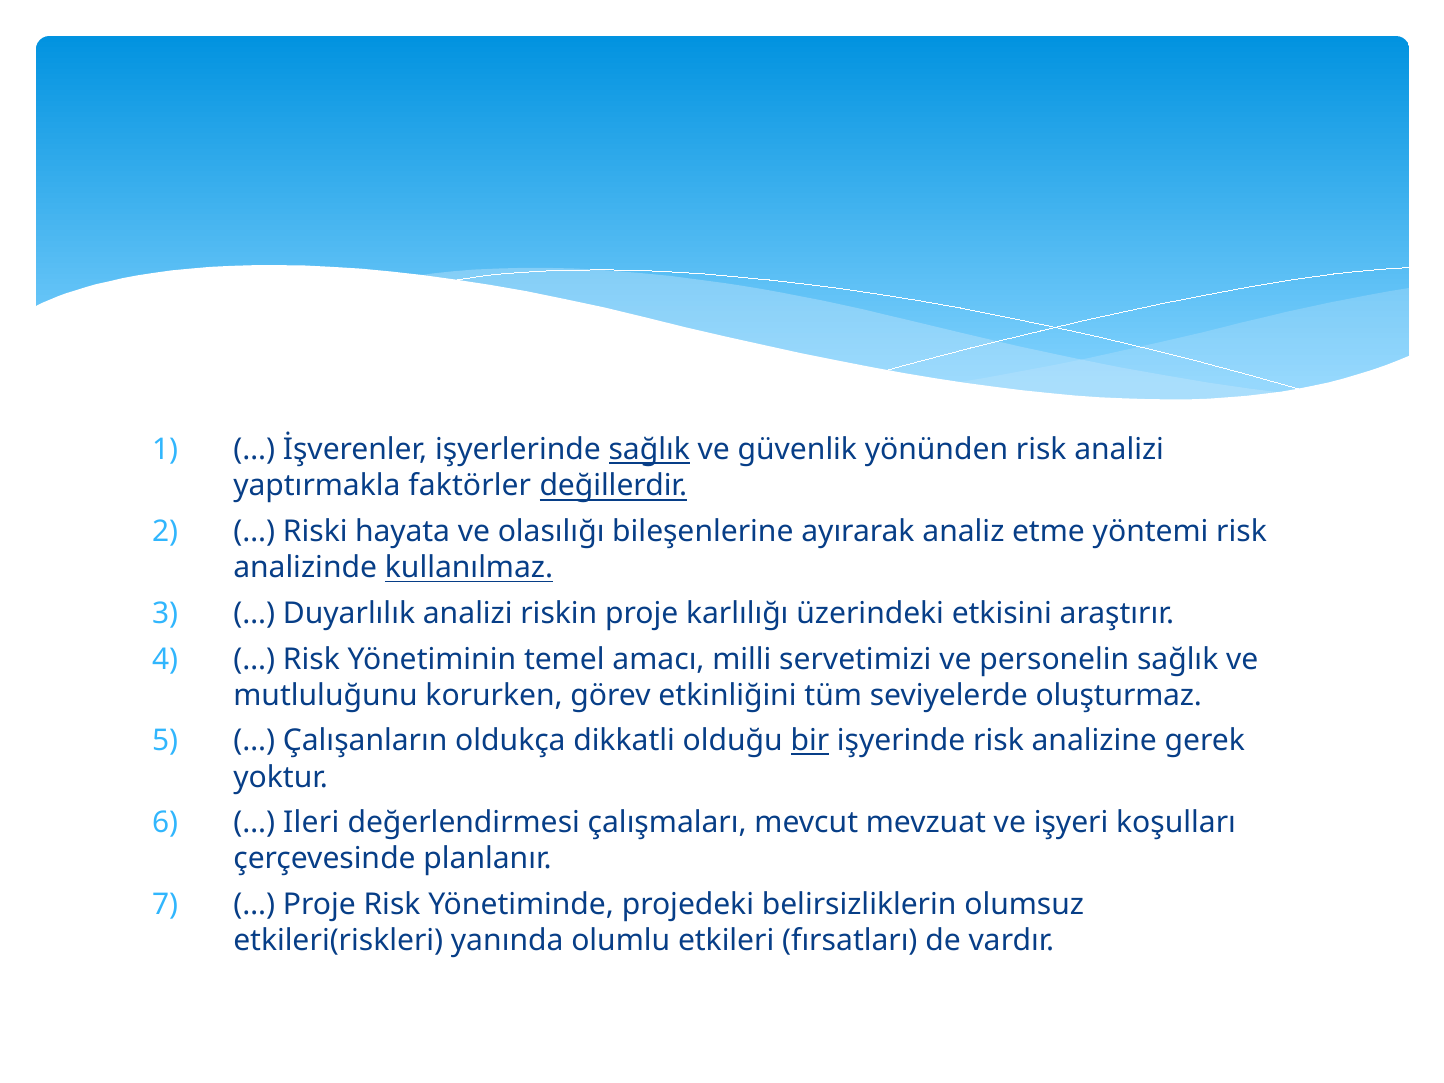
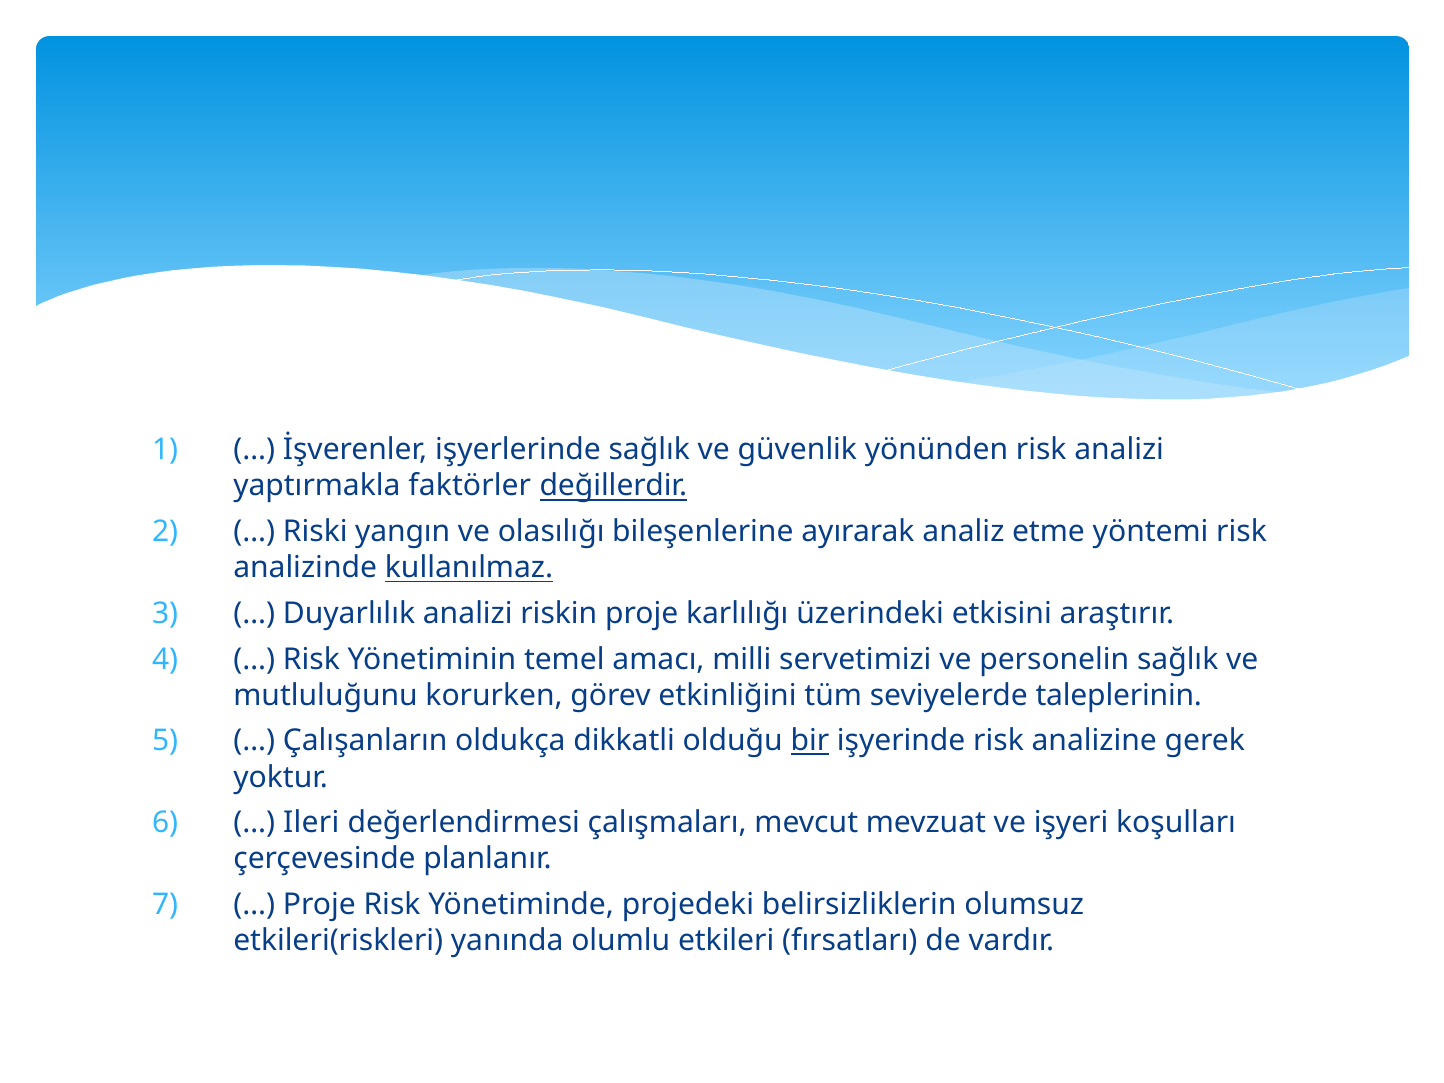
sağlık at (649, 450) underline: present -> none
hayata: hayata -> yangın
oluşturmaz: oluşturmaz -> taleplerinin
